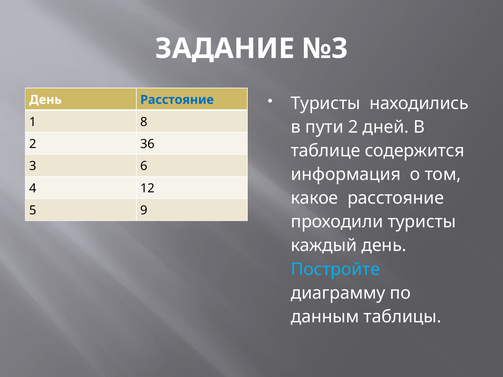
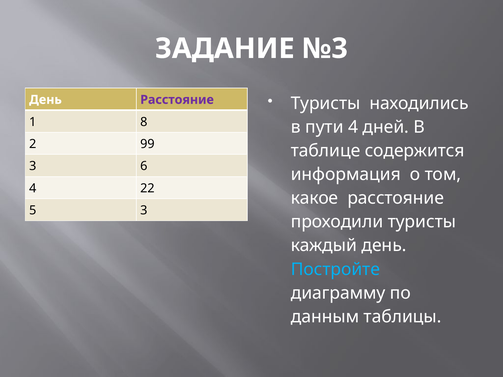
Расстояние at (177, 100) colour: blue -> purple
пути 2: 2 -> 4
36: 36 -> 99
12: 12 -> 22
5 9: 9 -> 3
